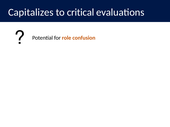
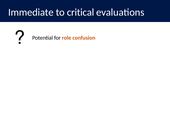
Capitalizes: Capitalizes -> Immediate
